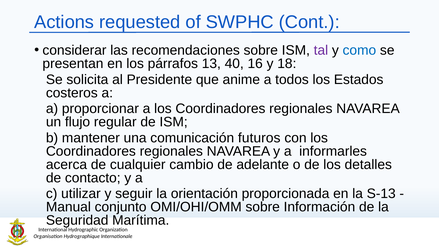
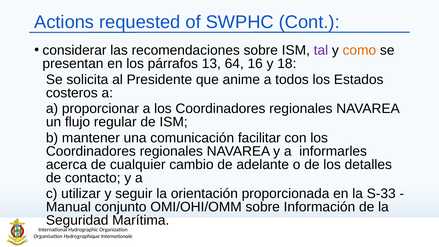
como colour: blue -> orange
40: 40 -> 64
futuros: futuros -> facilitar
S-13: S-13 -> S-33
